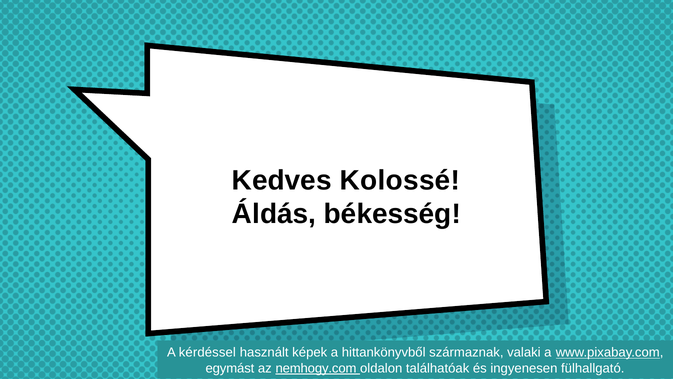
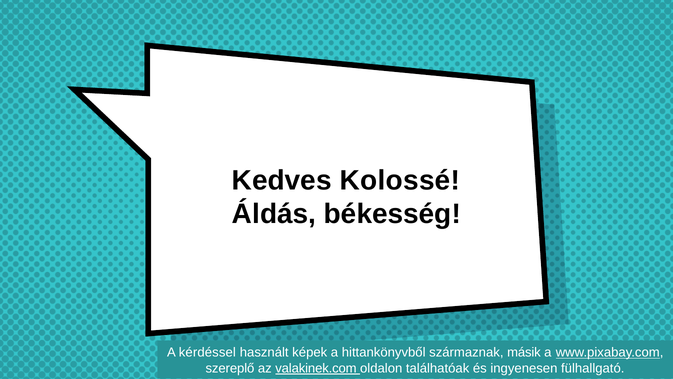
valaki: valaki -> másik
egymást: egymást -> szereplő
nemhogy.com: nemhogy.com -> valakinek.com
